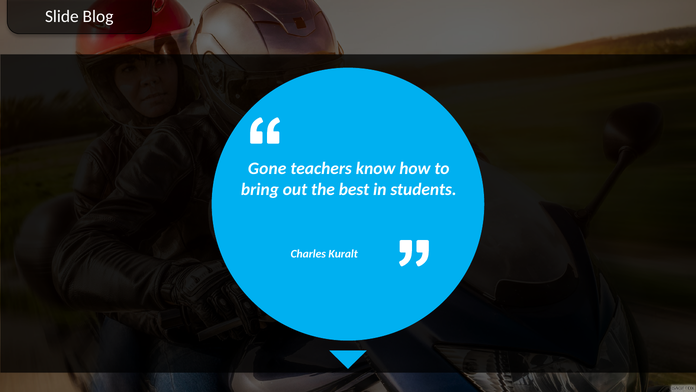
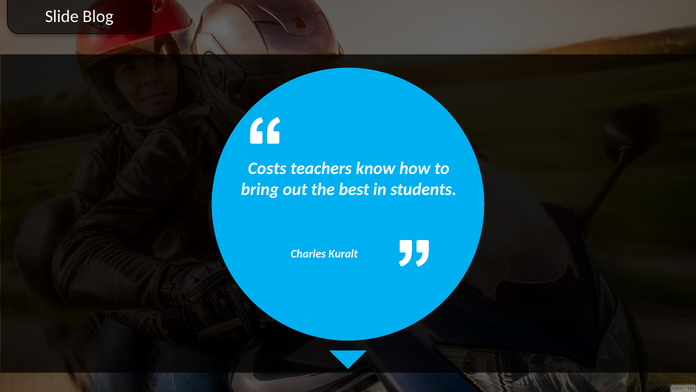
Gone: Gone -> Costs
